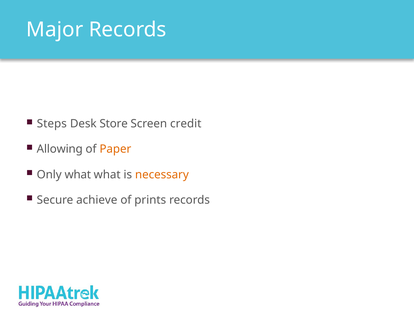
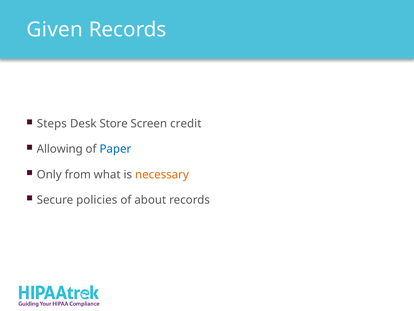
Major: Major -> Given
Paper colour: orange -> blue
Only what: what -> from
achieve: achieve -> policies
prints: prints -> about
